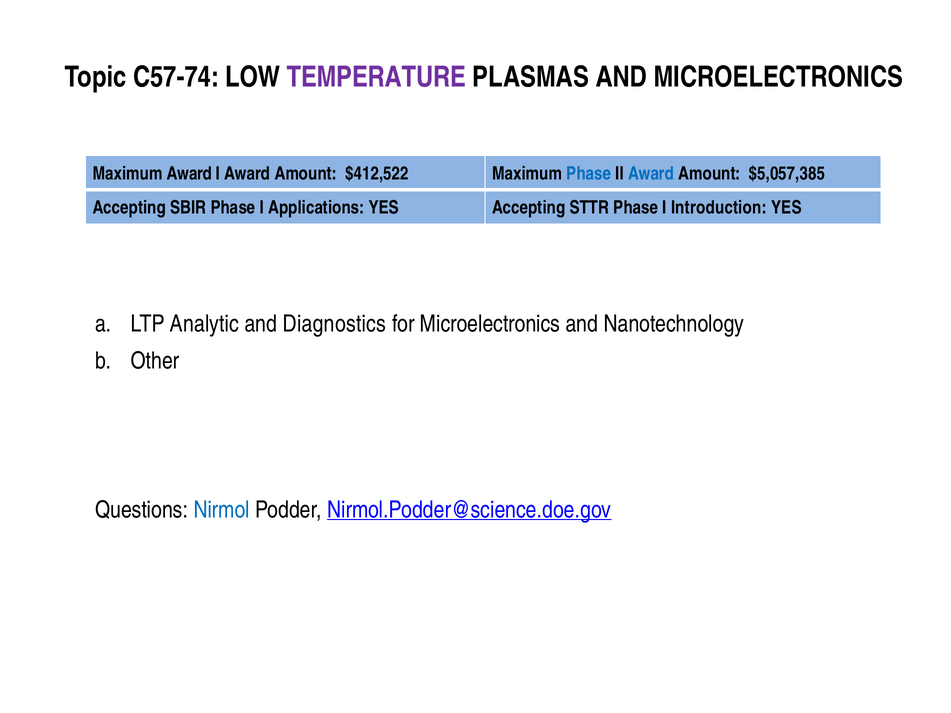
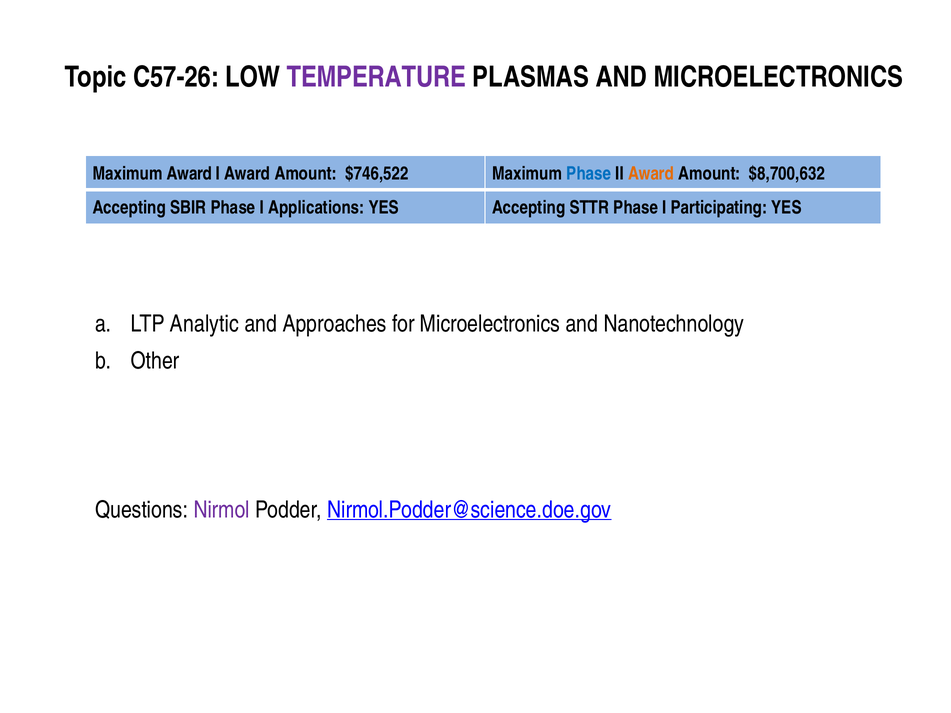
C57-74: C57-74 -> C57-26
$412,522: $412,522 -> $746,522
Award at (651, 174) colour: blue -> orange
$5,057,385: $5,057,385 -> $8,700,632
Introduction: Introduction -> Participating
Diagnostics: Diagnostics -> Approaches
Nirmol colour: blue -> purple
